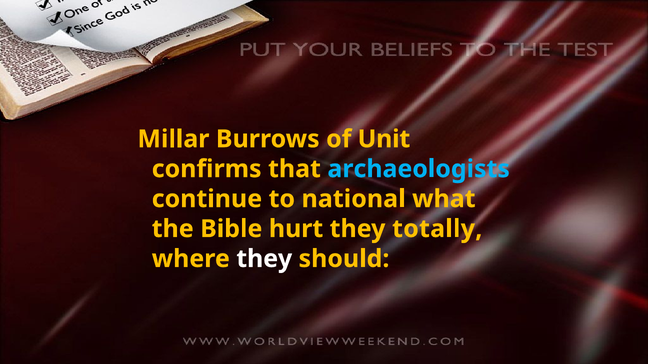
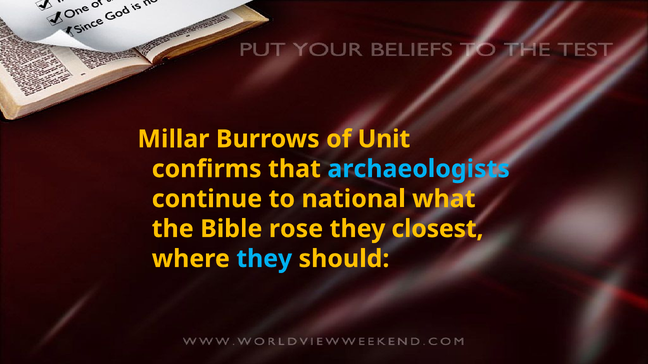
hurt: hurt -> rose
totally: totally -> closest
they at (264, 259) colour: white -> light blue
